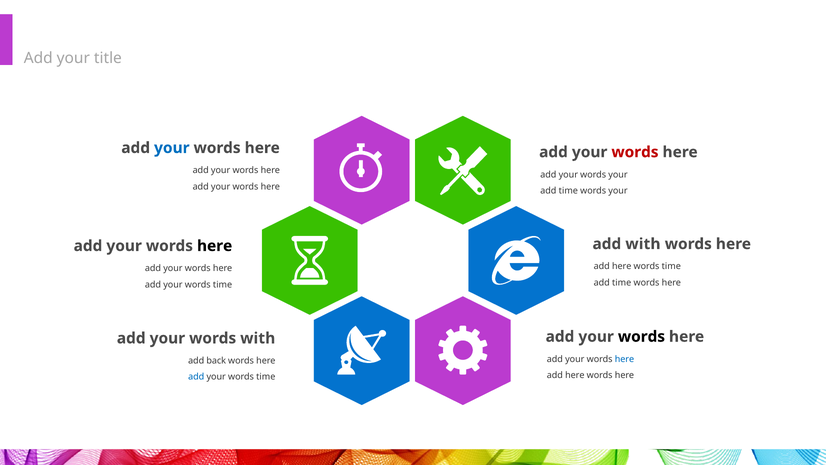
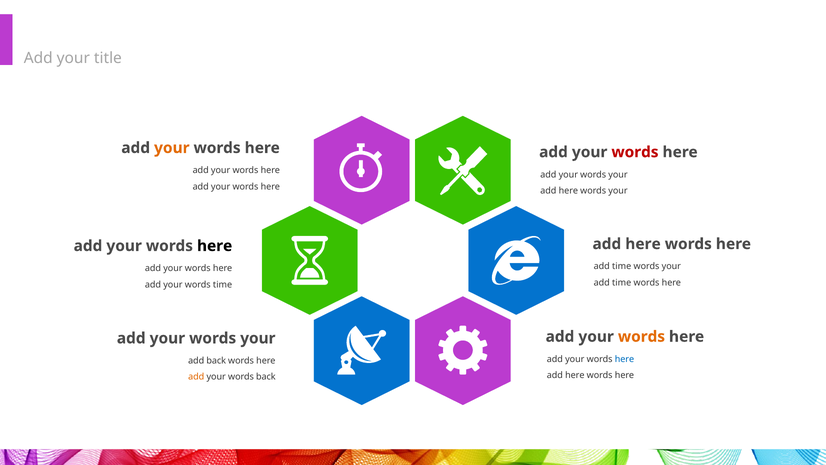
your at (172, 148) colour: blue -> orange
time at (568, 191): time -> here
with at (643, 244): with -> here
here at (622, 266): here -> time
time at (671, 266): time -> your
words at (641, 336) colour: black -> orange
with at (258, 338): with -> your
add at (196, 377) colour: blue -> orange
time at (266, 377): time -> back
